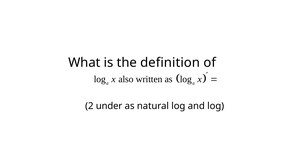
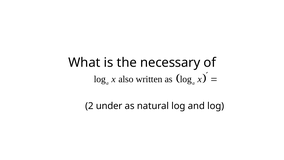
definition: definition -> necessary
